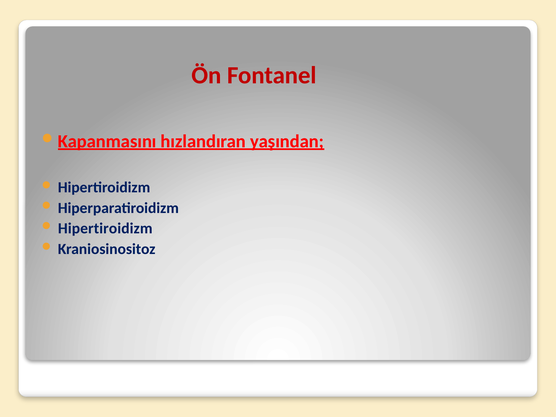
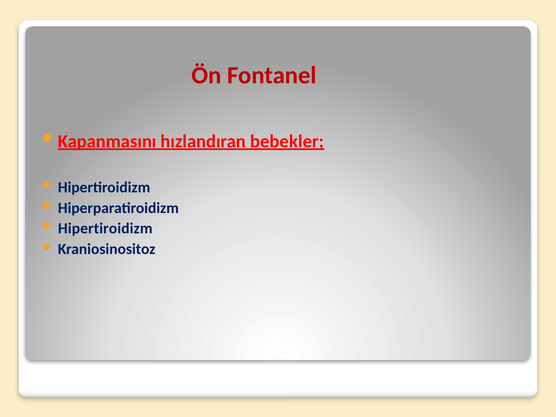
yaşından: yaşından -> bebekler
